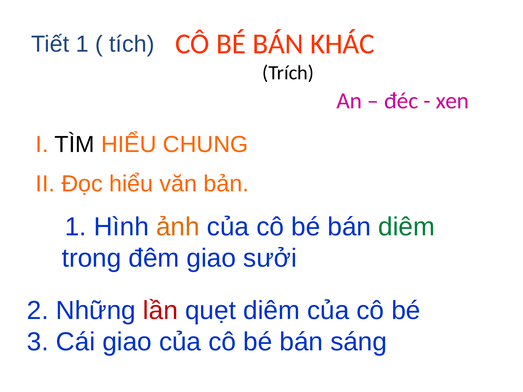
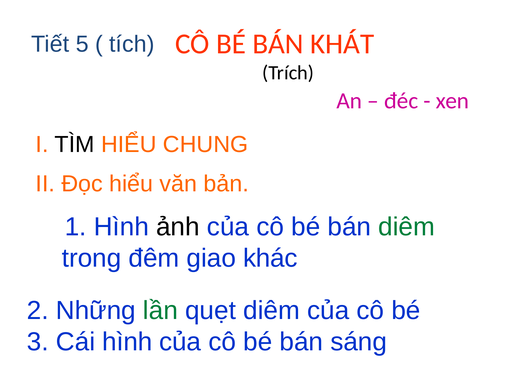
KHÁC: KHÁC -> KHÁT
Tiết 1: 1 -> 5
ảnh colour: orange -> black
sưởi: sưởi -> khác
lần colour: red -> green
Cái giao: giao -> hình
